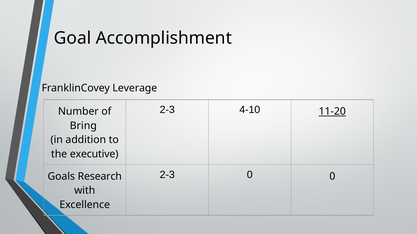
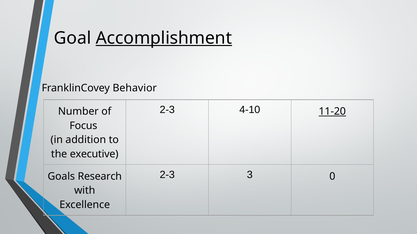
Accomplishment underline: none -> present
Leverage: Leverage -> Behavior
Bring: Bring -> Focus
2-3 0: 0 -> 3
